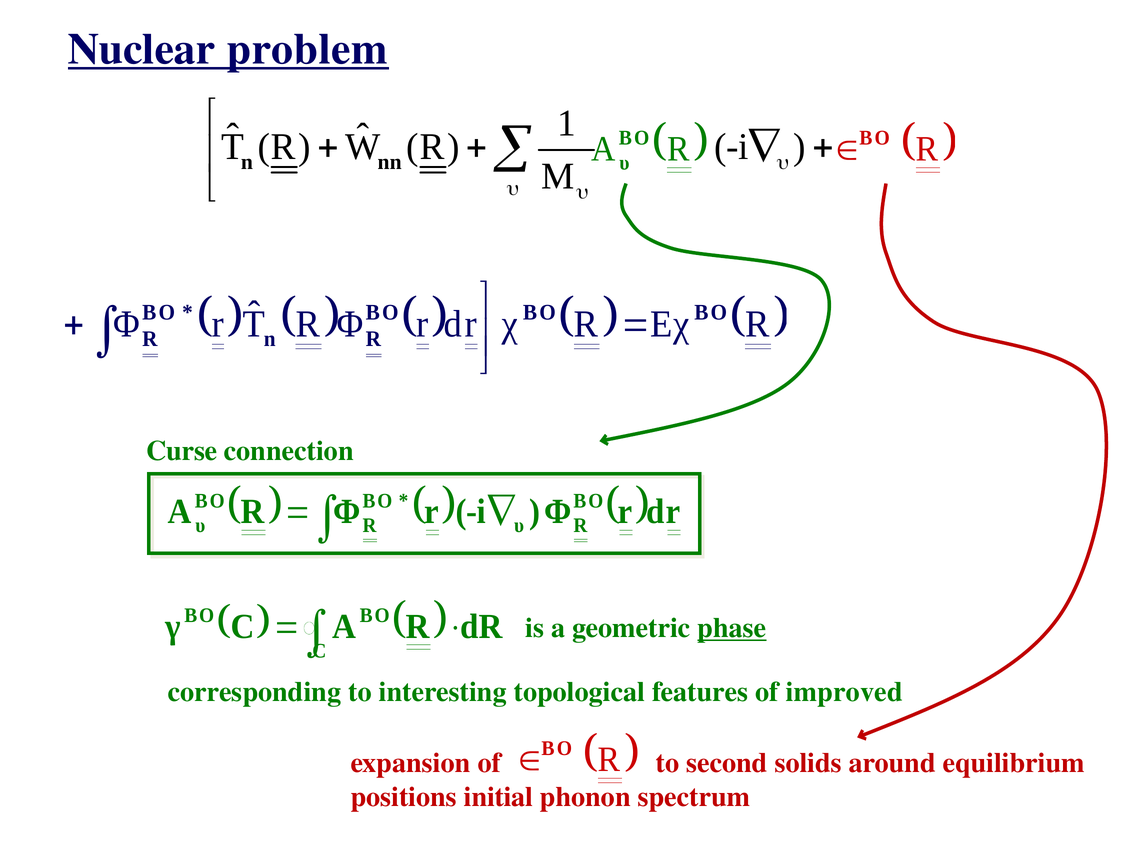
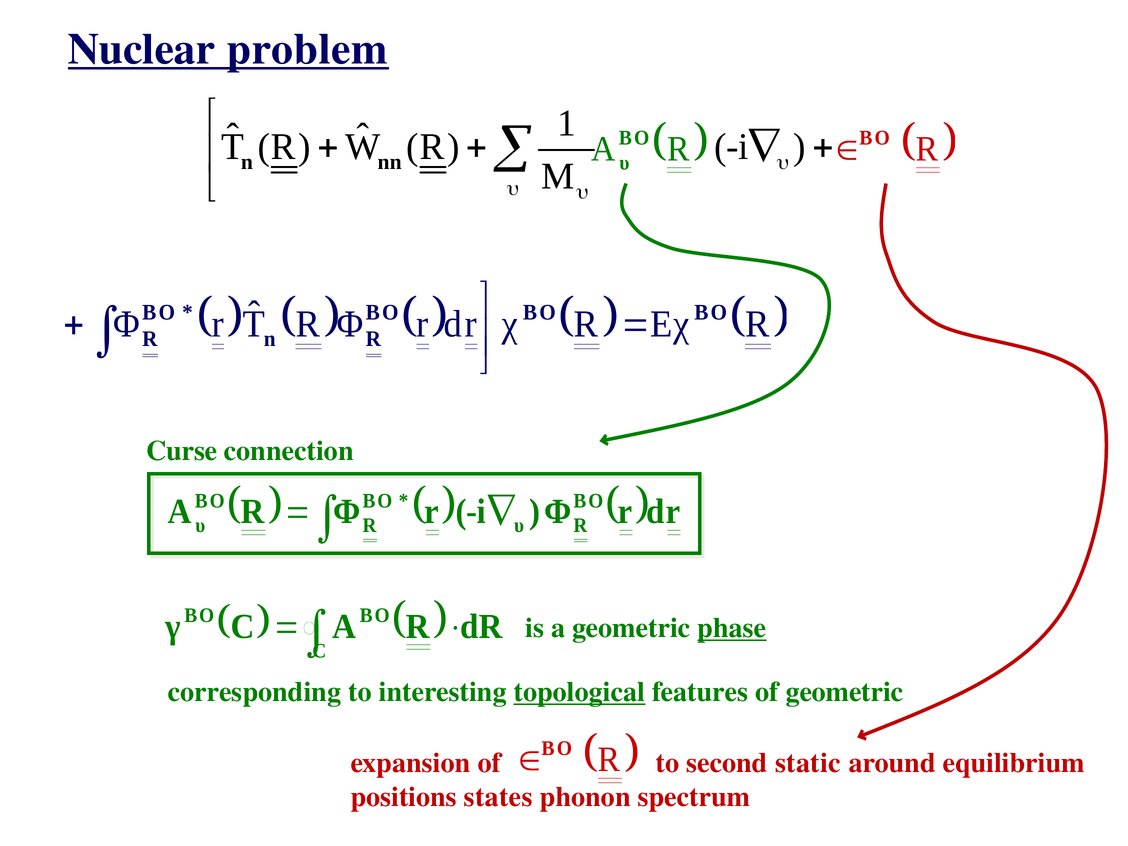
topological underline: none -> present
of improved: improved -> geometric
solids: solids -> static
initial: initial -> states
